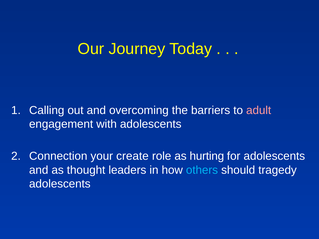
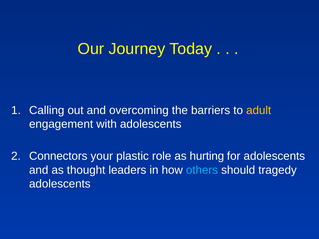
adult colour: pink -> yellow
Connection: Connection -> Connectors
create: create -> plastic
